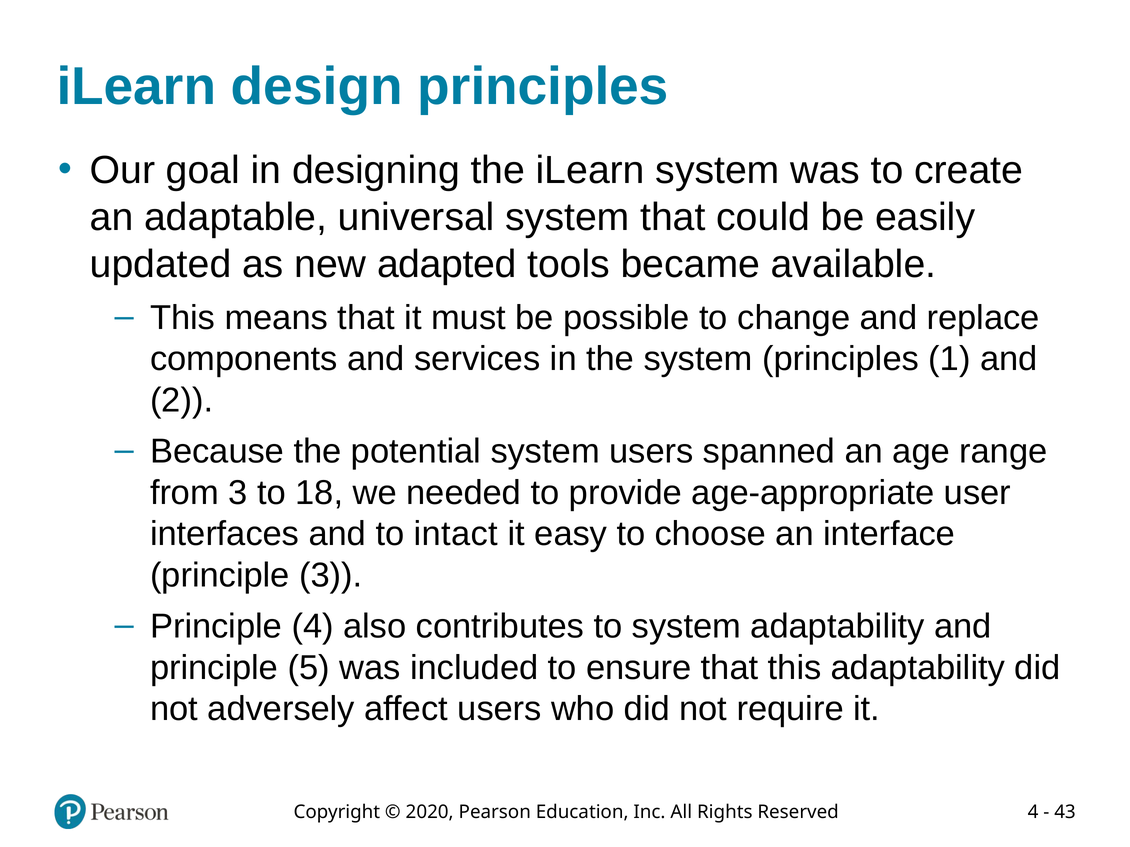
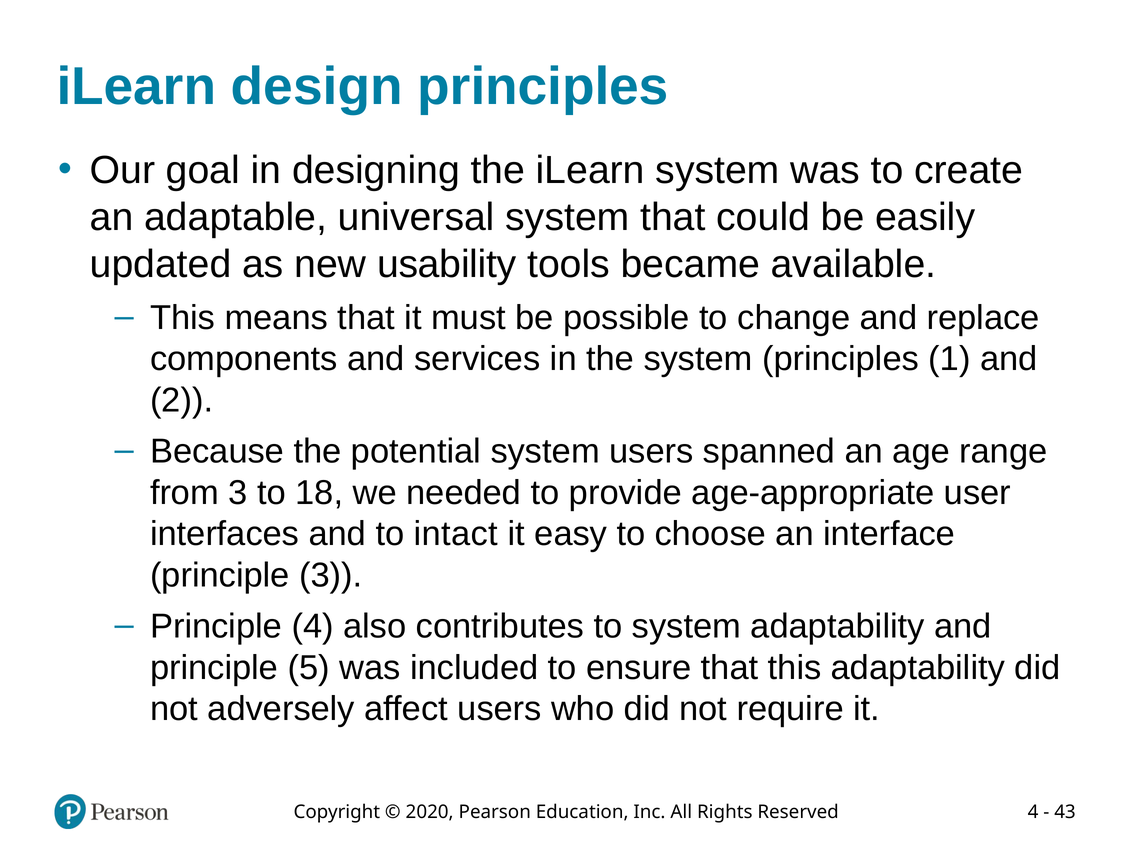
adapted: adapted -> usability
